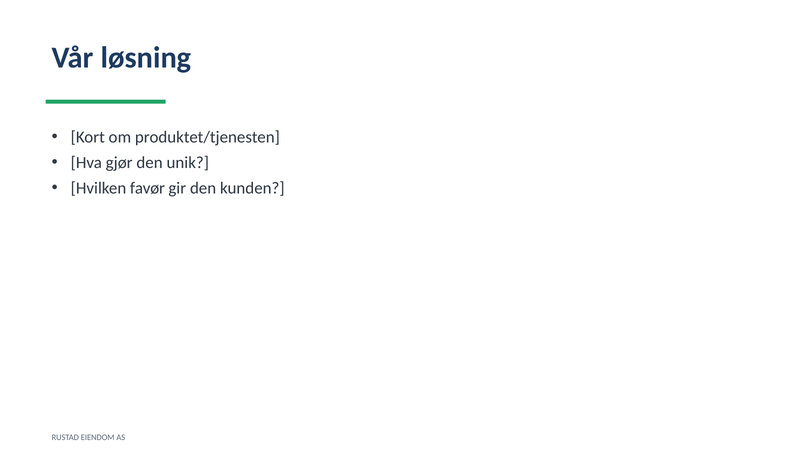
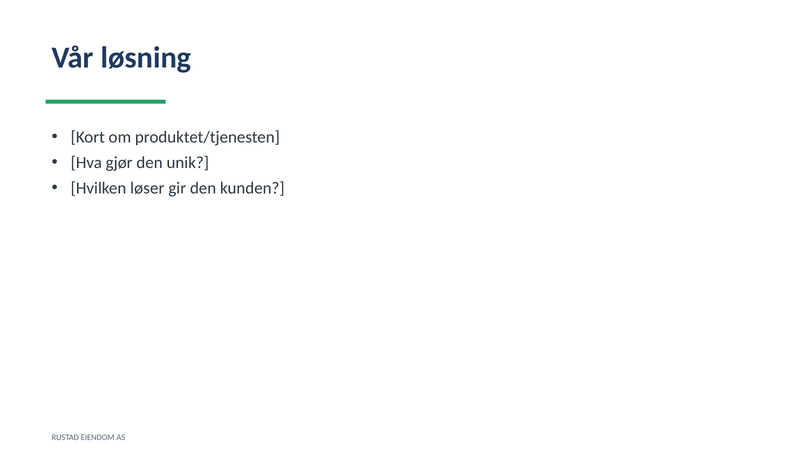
favør: favør -> løser
